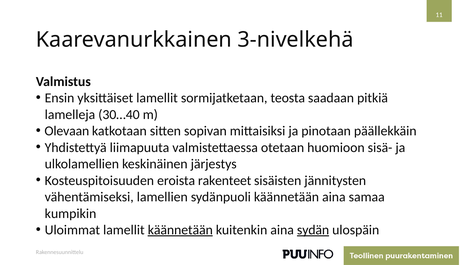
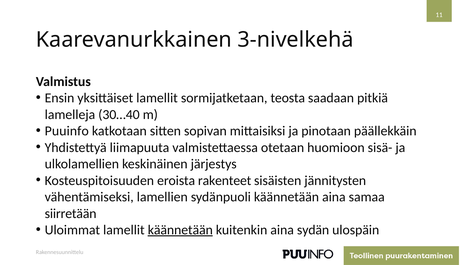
Olevaan: Olevaan -> Puuinfo
kumpikin: kumpikin -> siirretään
sydän underline: present -> none
